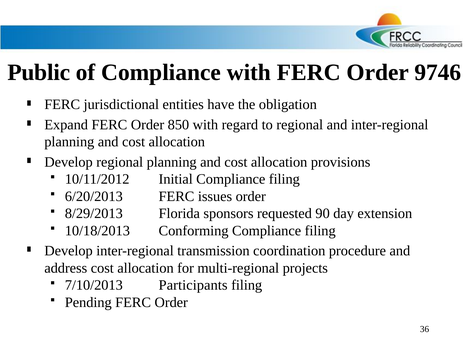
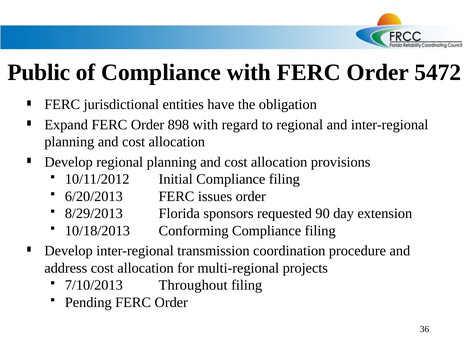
9746: 9746 -> 5472
850: 850 -> 898
Participants: Participants -> Throughout
